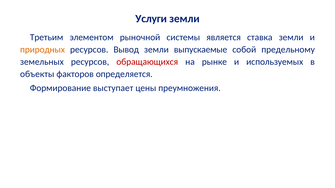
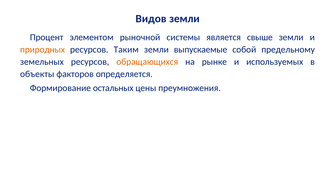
Услуги: Услуги -> Видов
Третьим: Третьим -> Процент
ставка: ставка -> свыше
Вывод: Вывод -> Таким
обращающихся colour: red -> orange
выступает: выступает -> остальных
